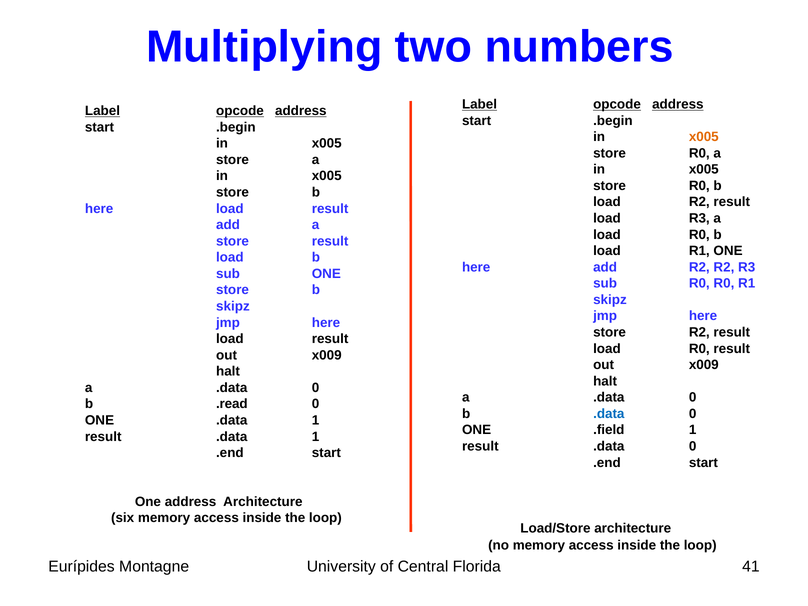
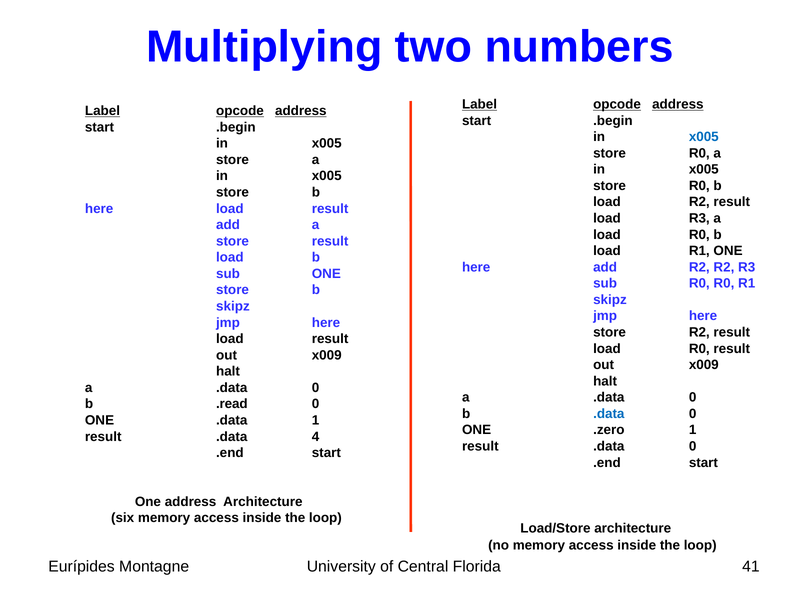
x005 at (704, 137) colour: orange -> blue
.field: .field -> .zero
result .data 1: 1 -> 4
